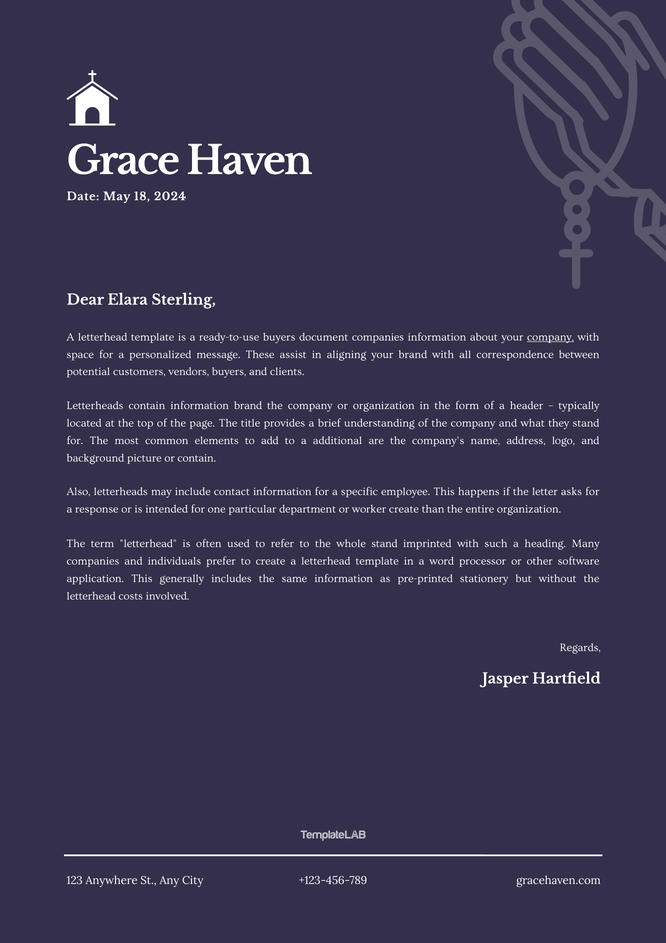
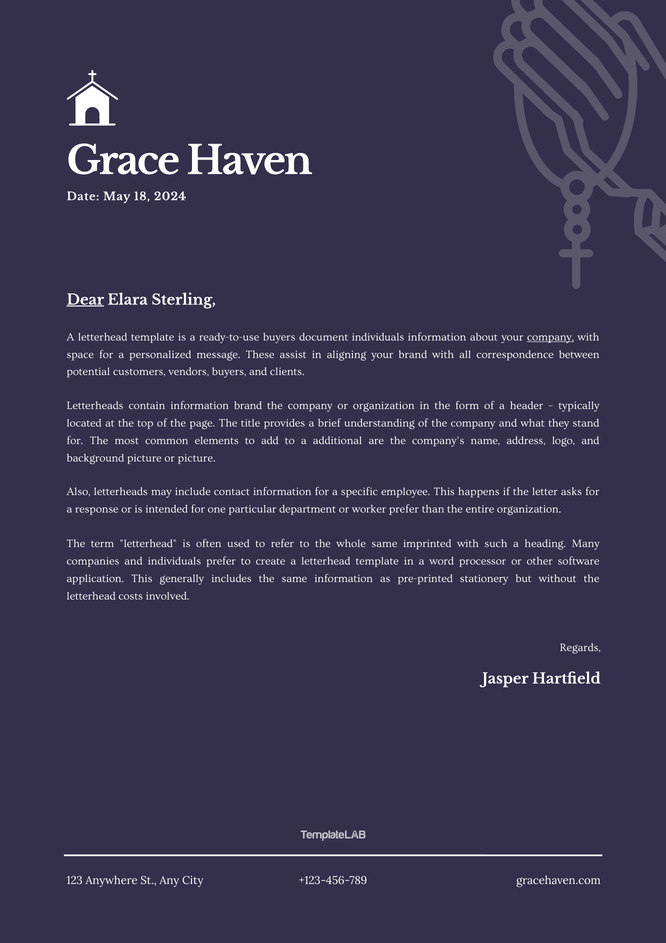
Dear underline: none -> present
document companies: companies -> individuals
or contain: contain -> picture
worker create: create -> prefer
whole stand: stand -> same
